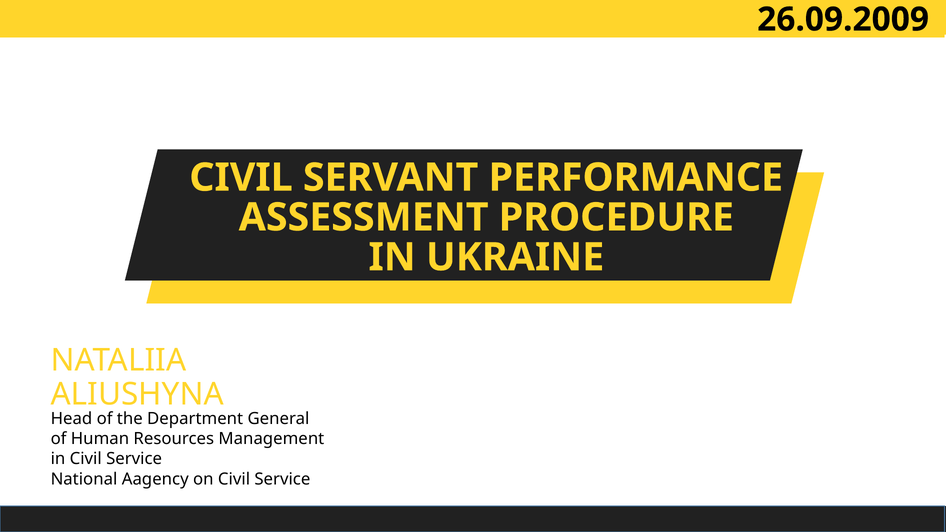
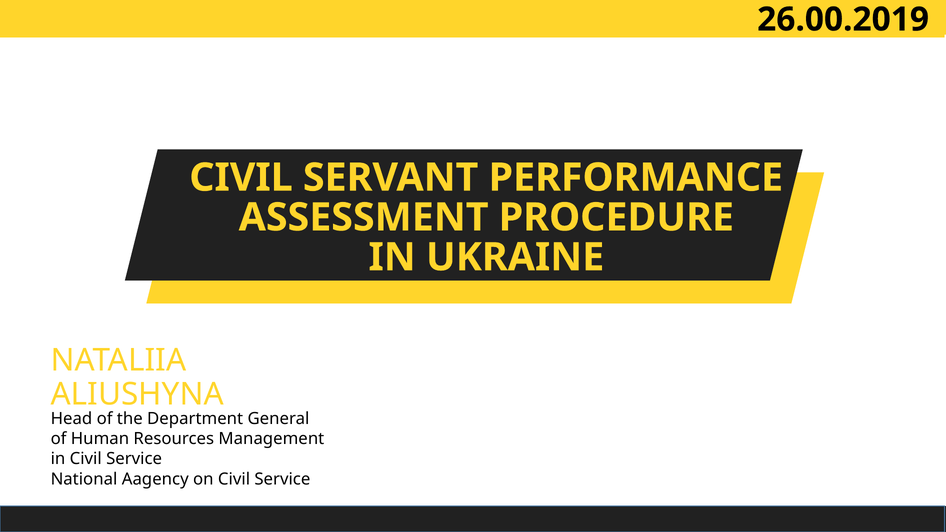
26.09.2009: 26.09.2009 -> 26.00.2019
